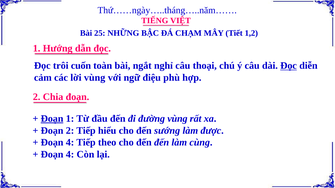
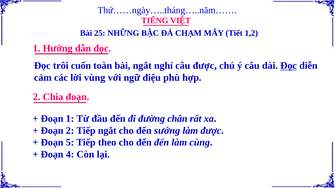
câu thoại: thoại -> được
Đoạn at (52, 119) underline: present -> none
đường vùng: vùng -> chân
Tiếp hiểu: hiểu -> ngắt
4 at (70, 143): 4 -> 5
